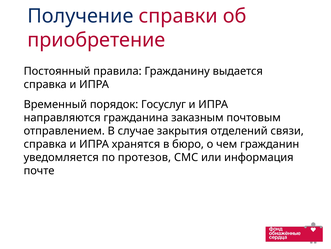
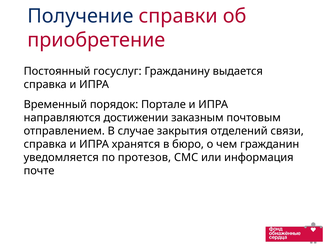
правила: правила -> госуслуг
Госуслуг: Госуслуг -> Портале
гражданина: гражданина -> достижении
